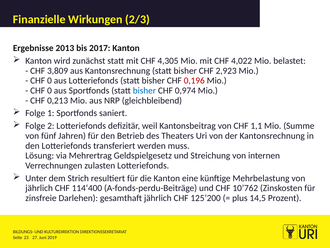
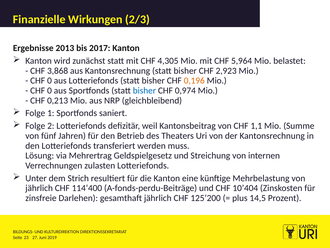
4,022: 4,022 -> 5,964
3,809: 3,809 -> 3,868
0,196 colour: red -> orange
10’762: 10’762 -> 10’404
